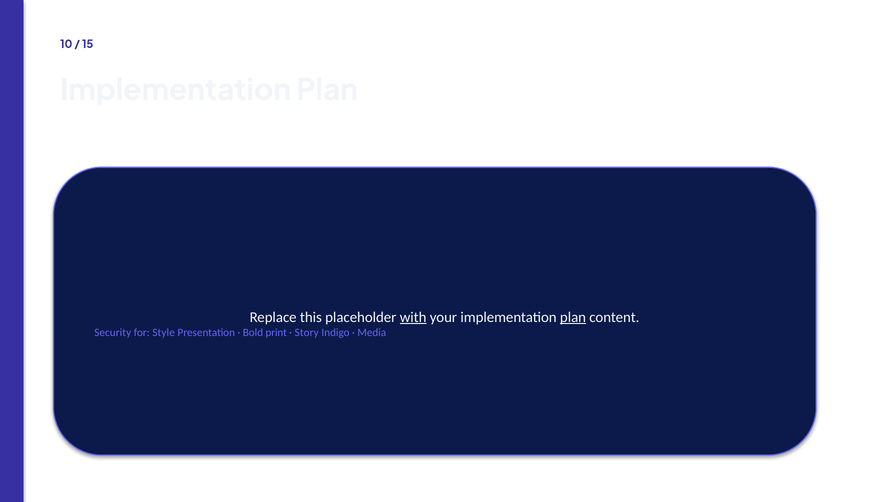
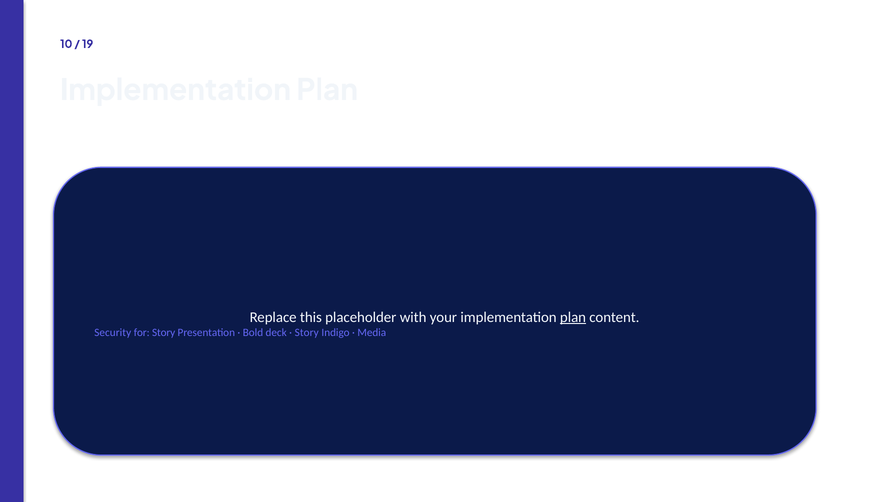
15: 15 -> 19
with underline: present -> none
for Style: Style -> Story
print: print -> deck
